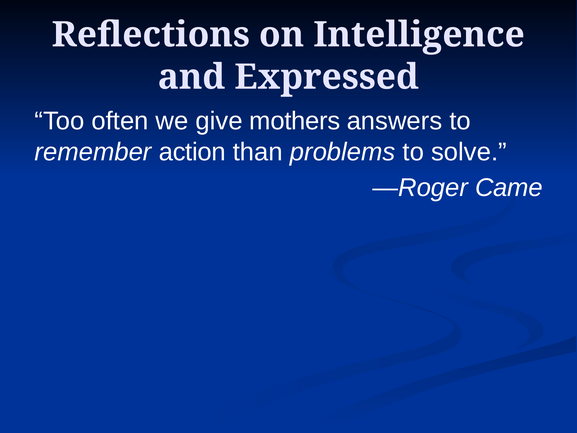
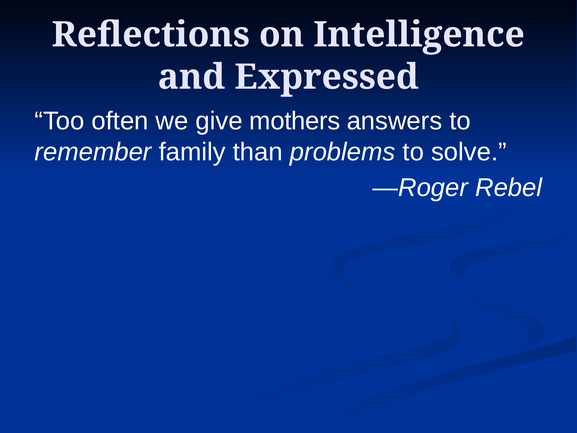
action: action -> family
Came: Came -> Rebel
